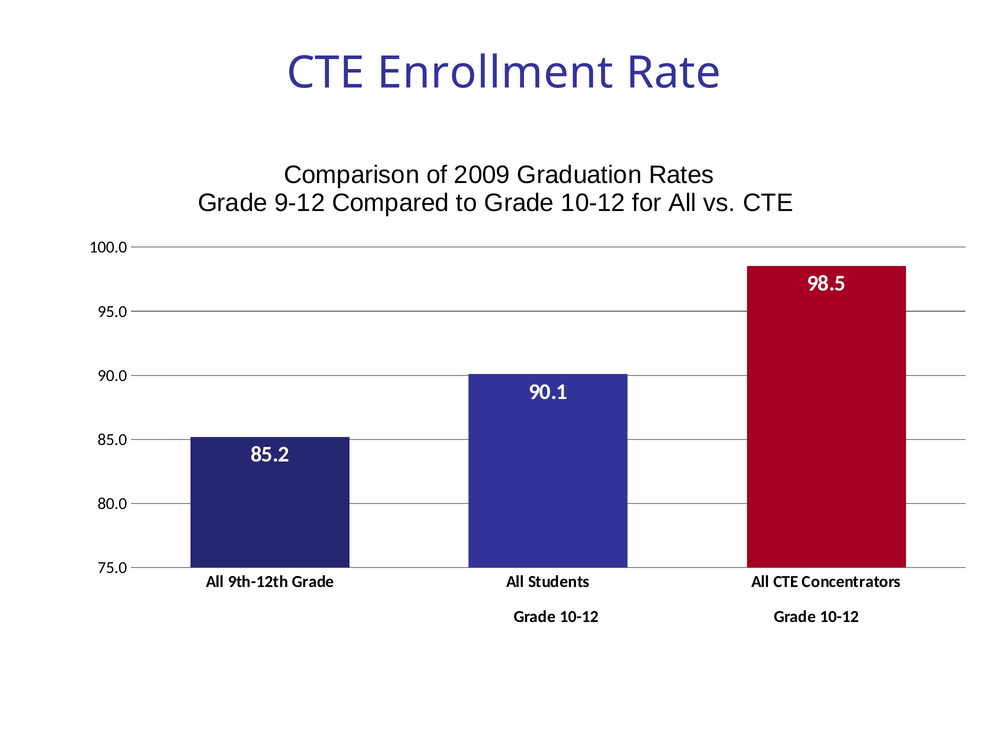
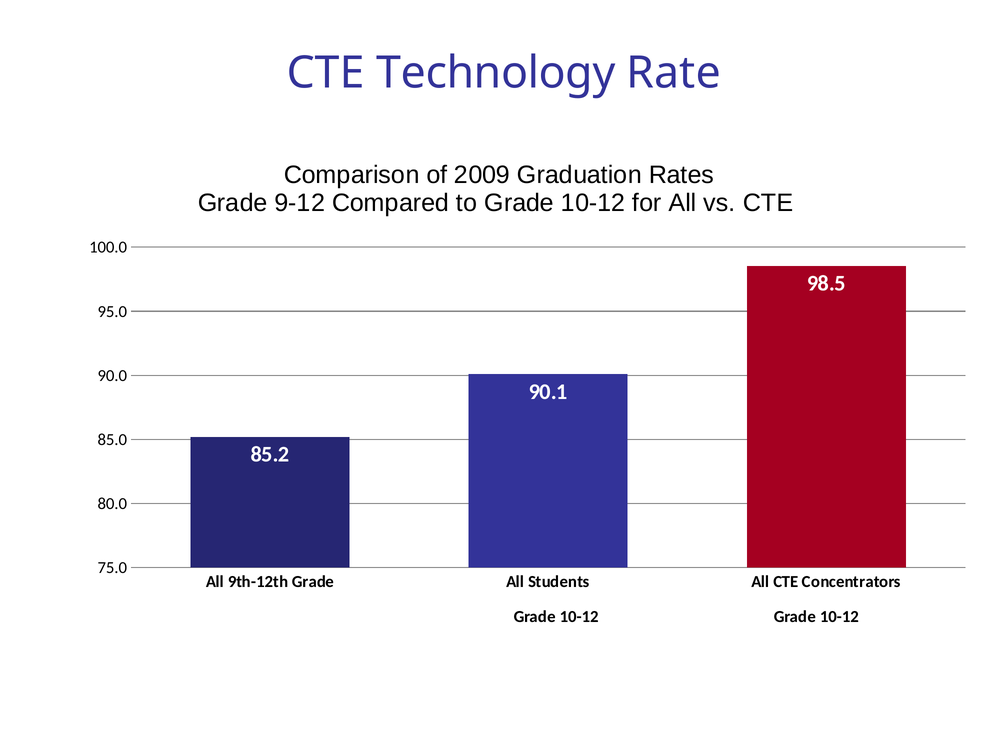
Enrollment: Enrollment -> Technology
